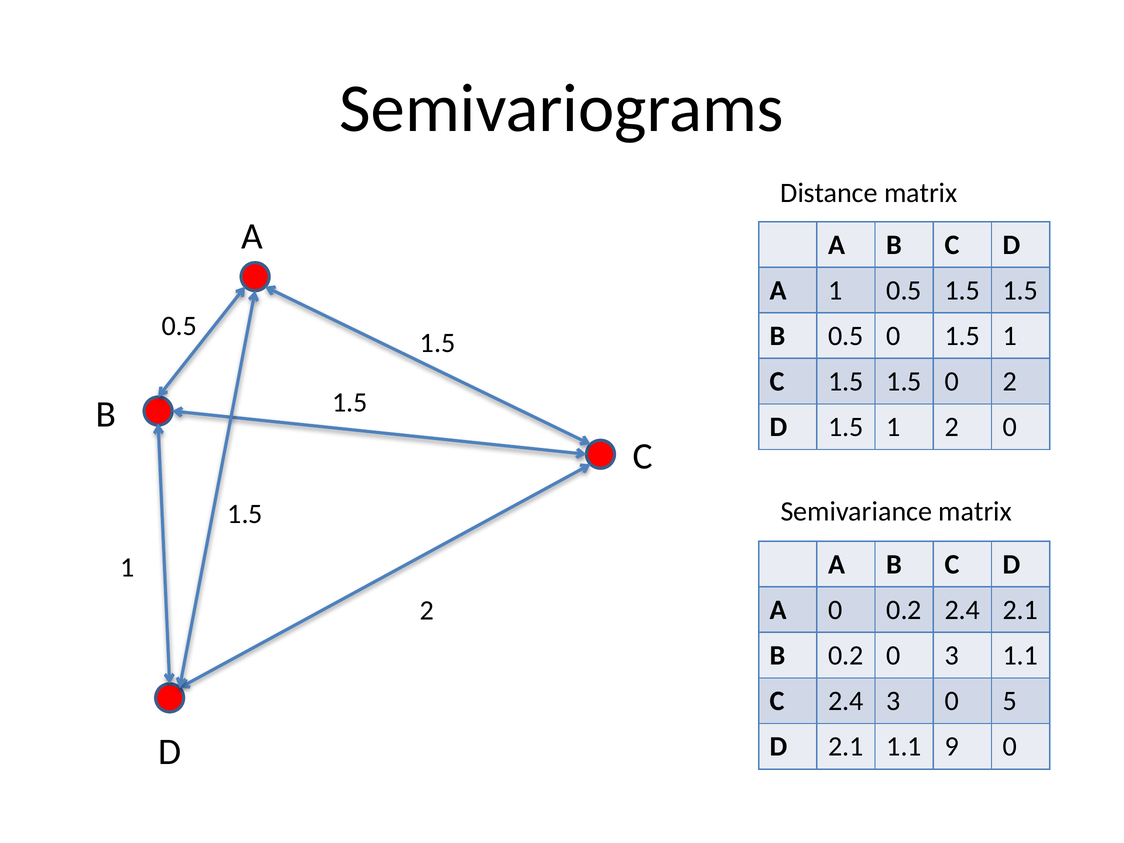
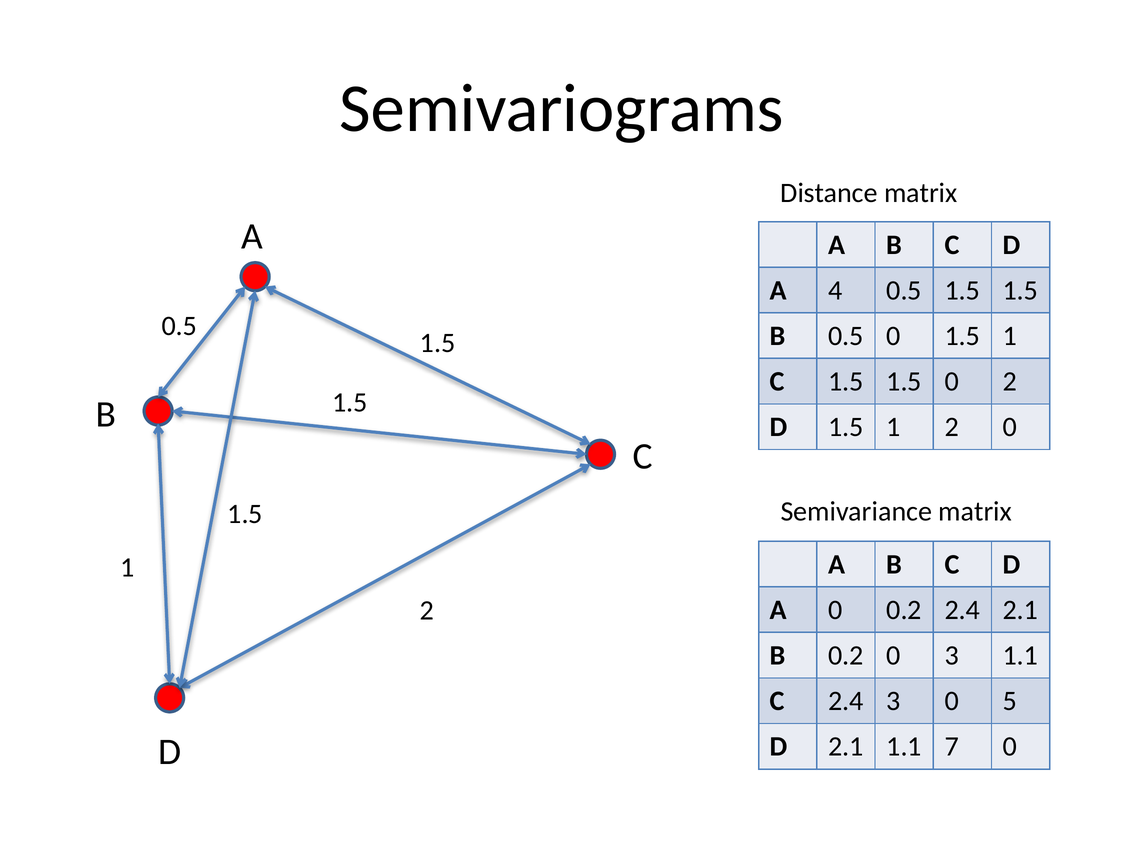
A 1: 1 -> 4
9: 9 -> 7
